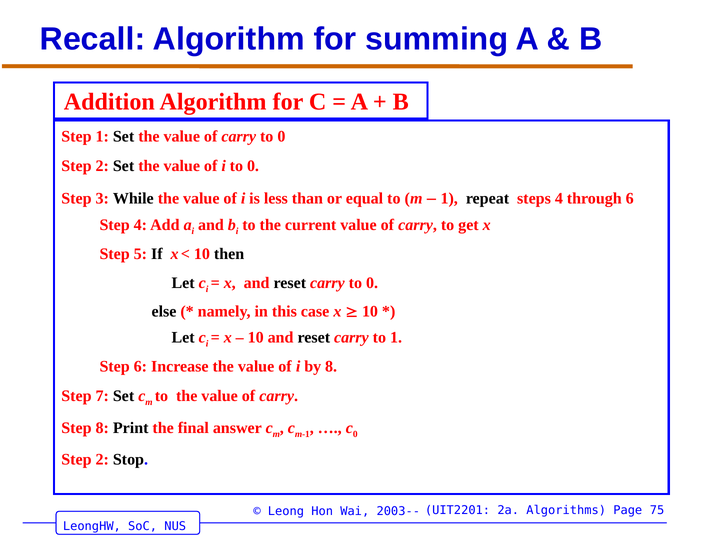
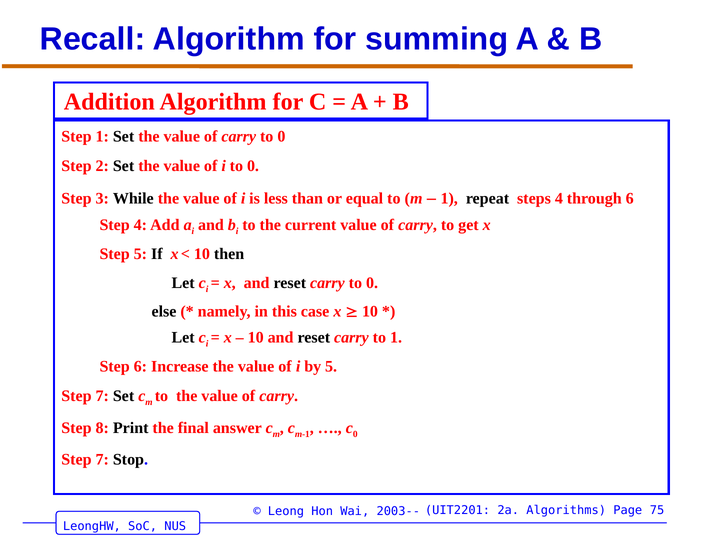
by 8: 8 -> 5
2 at (102, 460): 2 -> 7
